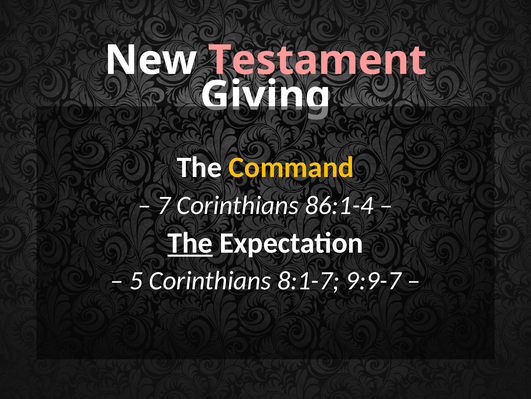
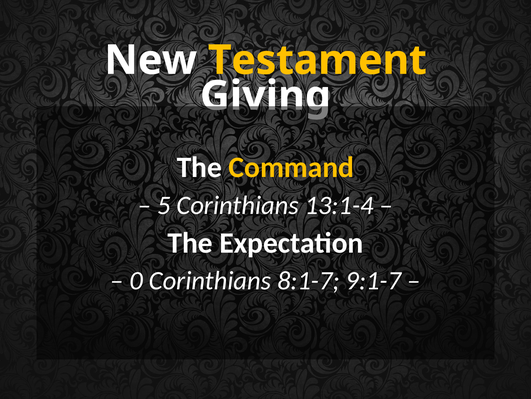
Testament colour: pink -> yellow
7: 7 -> 5
86:1-4: 86:1-4 -> 13:1-4
The at (190, 242) underline: present -> none
5: 5 -> 0
9:9-7: 9:9-7 -> 9:1-7
